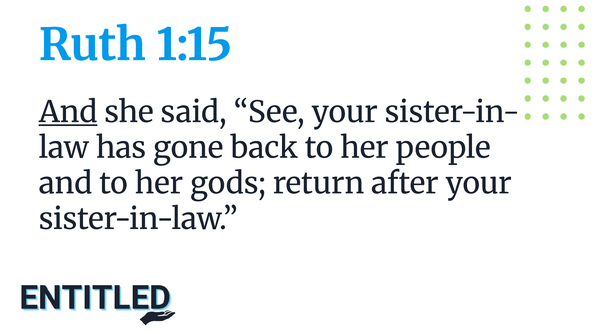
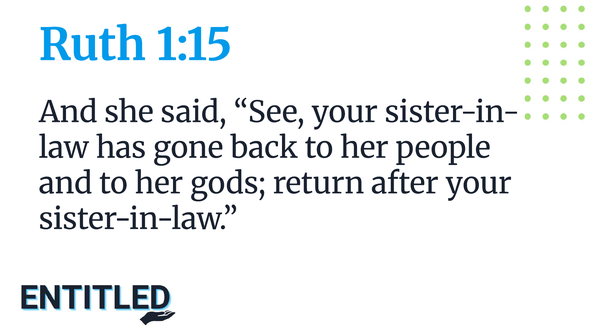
And at (68, 112) underline: present -> none
